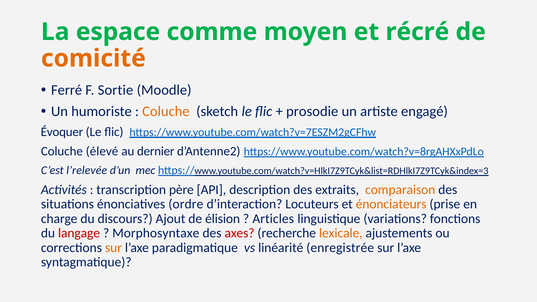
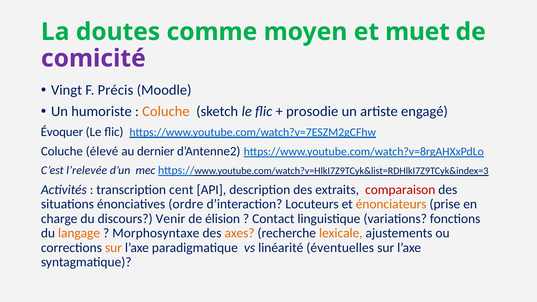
espace: espace -> doutes
récré: récré -> muet
comicité colour: orange -> purple
Ferré: Ferré -> Vingt
Sortie: Sortie -> Précis
père: père -> cent
comparaison colour: orange -> red
Ajout: Ajout -> Venir
Articles: Articles -> Contact
langage colour: red -> orange
axes colour: red -> orange
enregistrée: enregistrée -> éventuelles
